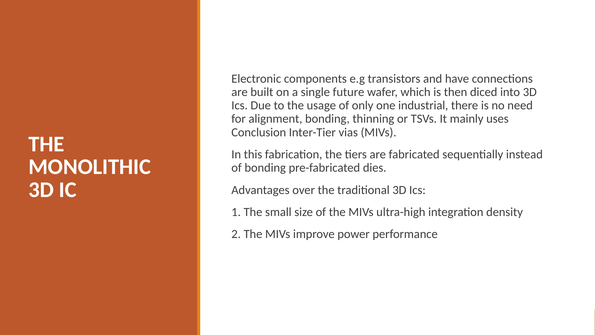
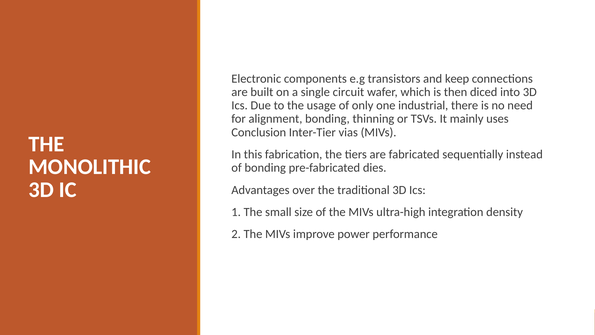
have: have -> keep
future: future -> circuit
